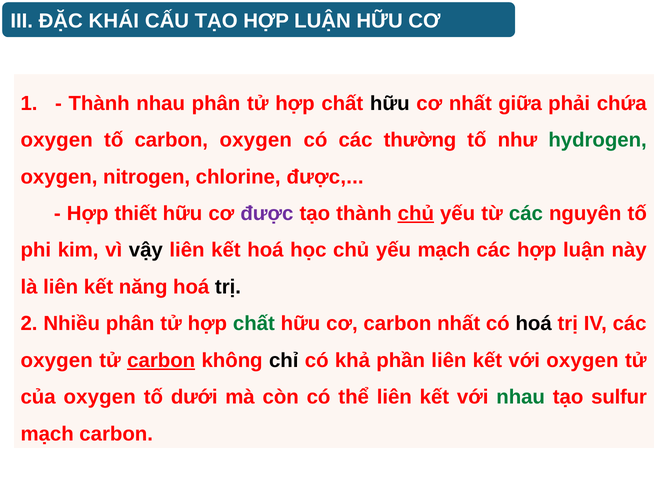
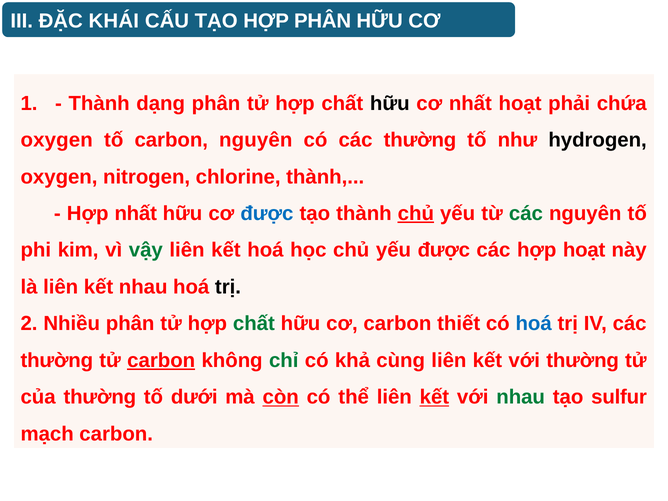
TẠO HỢP LUẬN: LUẬN -> PHÂN
Thành nhau: nhau -> dạng
nhất giữa: giữa -> hoạt
carbon oxygen: oxygen -> nguyên
hydrogen colour: green -> black
chlorine được: được -> thành
Hợp thiết: thiết -> nhất
được at (267, 214) colour: purple -> blue
vậy colour: black -> green
yếu mạch: mạch -> được
các hợp luận: luận -> hoạt
kết năng: năng -> nhau
carbon nhất: nhất -> thiết
hoá at (534, 324) colour: black -> blue
oxygen at (57, 360): oxygen -> thường
chỉ colour: black -> green
phần: phần -> cùng
với oxygen: oxygen -> thường
của oxygen: oxygen -> thường
còn underline: none -> present
kết at (434, 397) underline: none -> present
